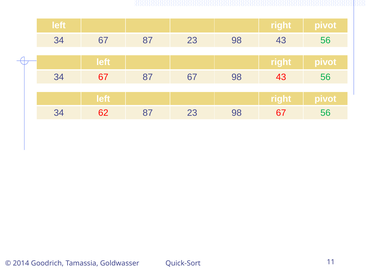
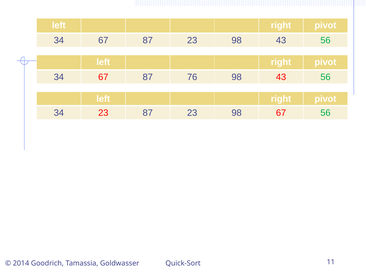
87 67: 67 -> 76
34 62: 62 -> 23
